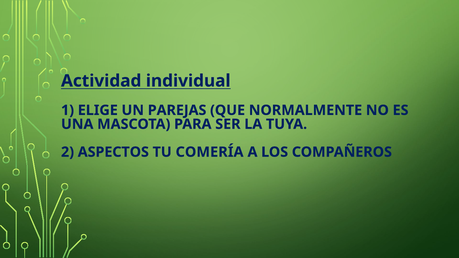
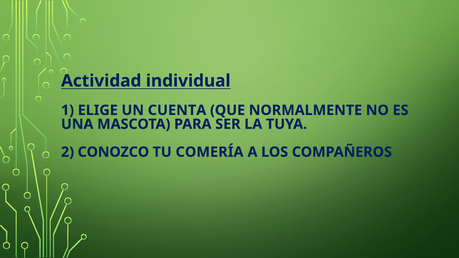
PAREJAS: PAREJAS -> CUENTA
ASPECTOS: ASPECTOS -> CONOZCO
